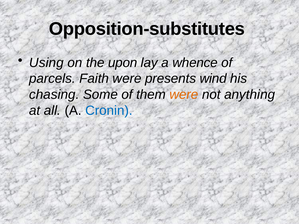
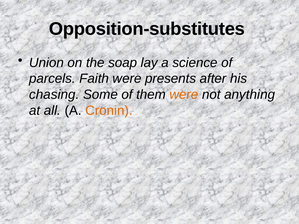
Using: Using -> Union
upon: upon -> soap
whence: whence -> science
wind: wind -> after
Cronin colour: blue -> orange
